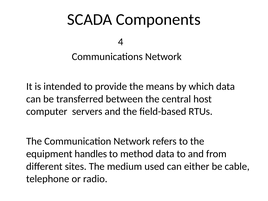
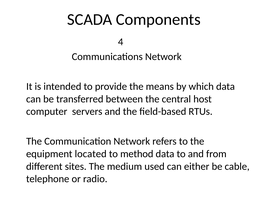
handles: handles -> located
